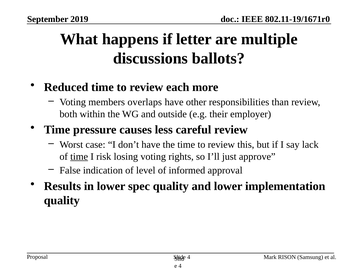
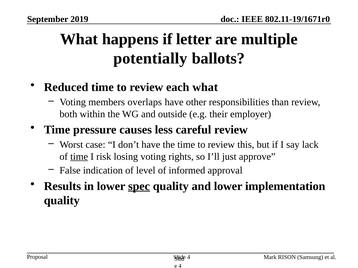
discussions: discussions -> potentially
each more: more -> what
spec underline: none -> present
